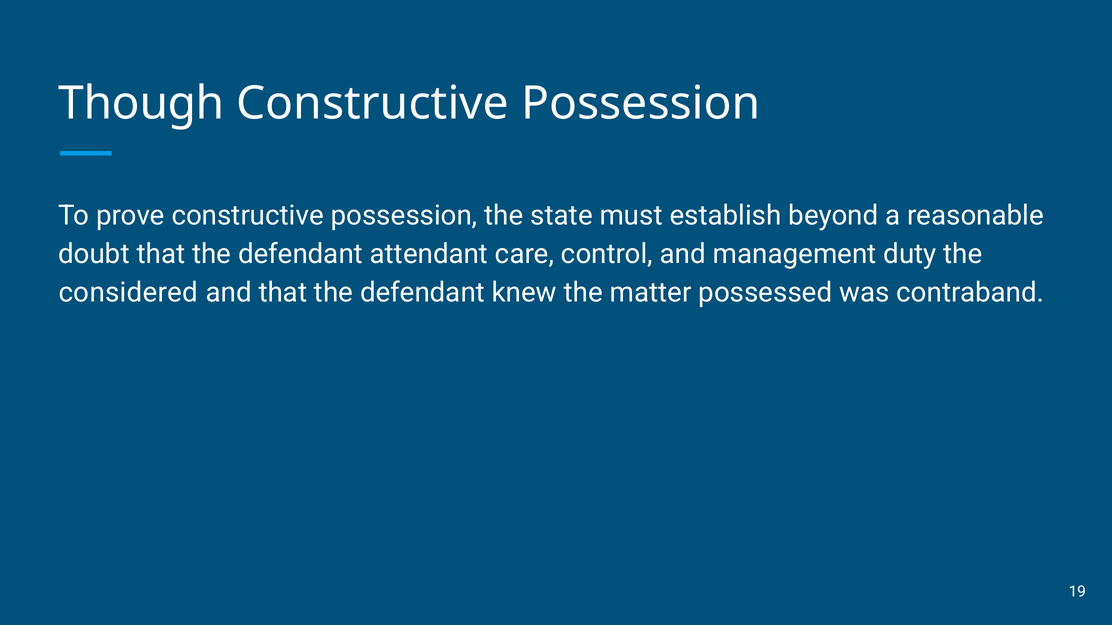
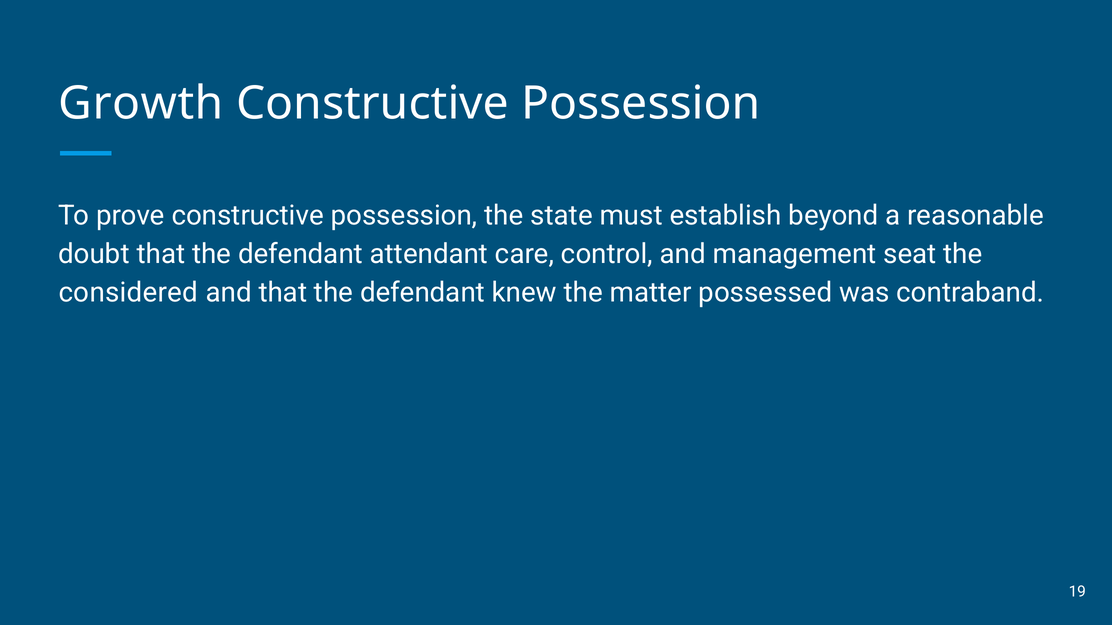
Though: Though -> Growth
duty: duty -> seat
